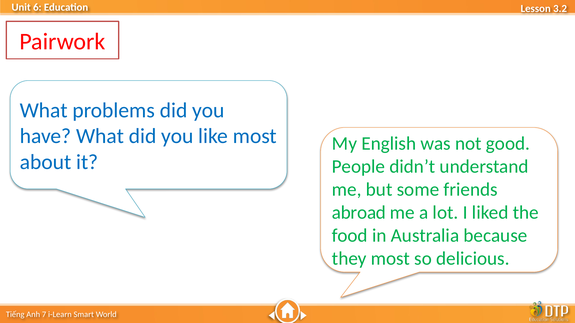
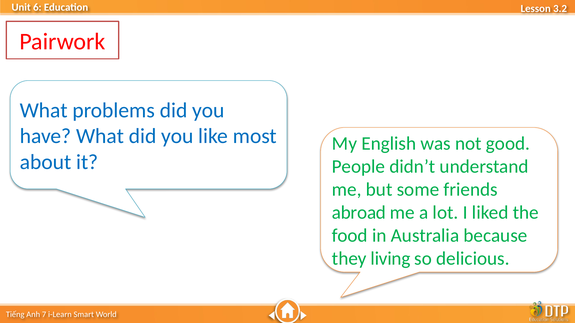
they most: most -> living
